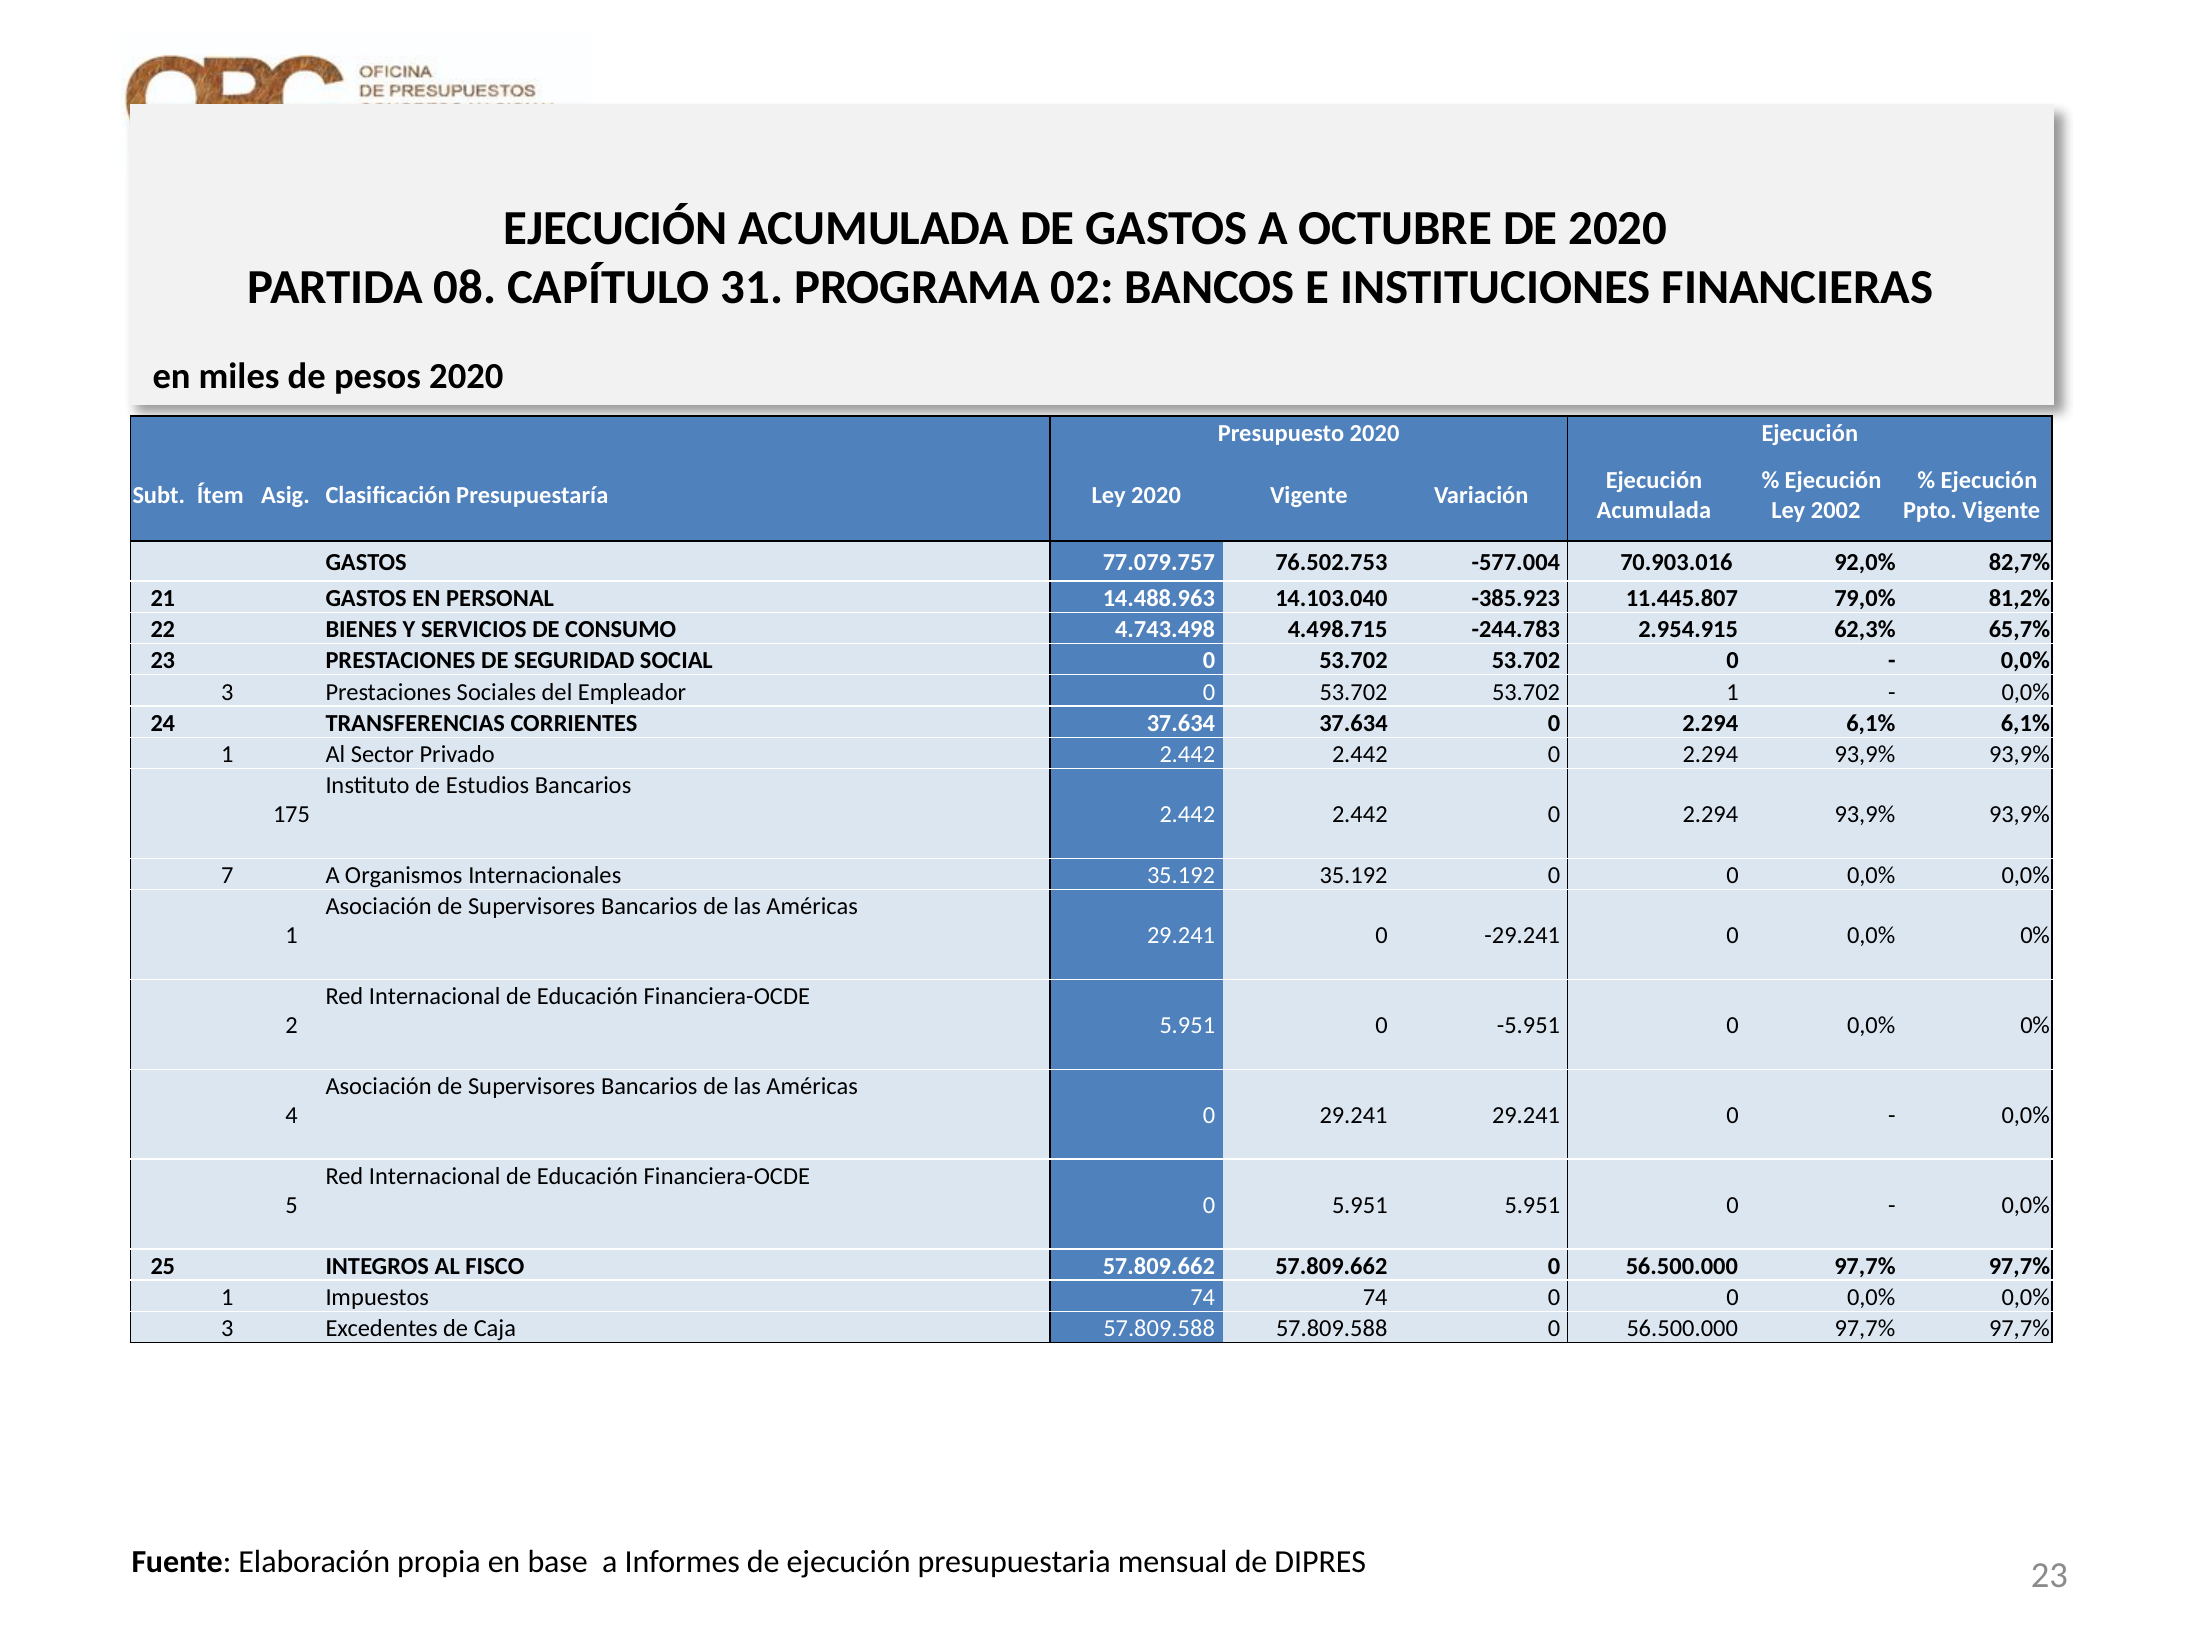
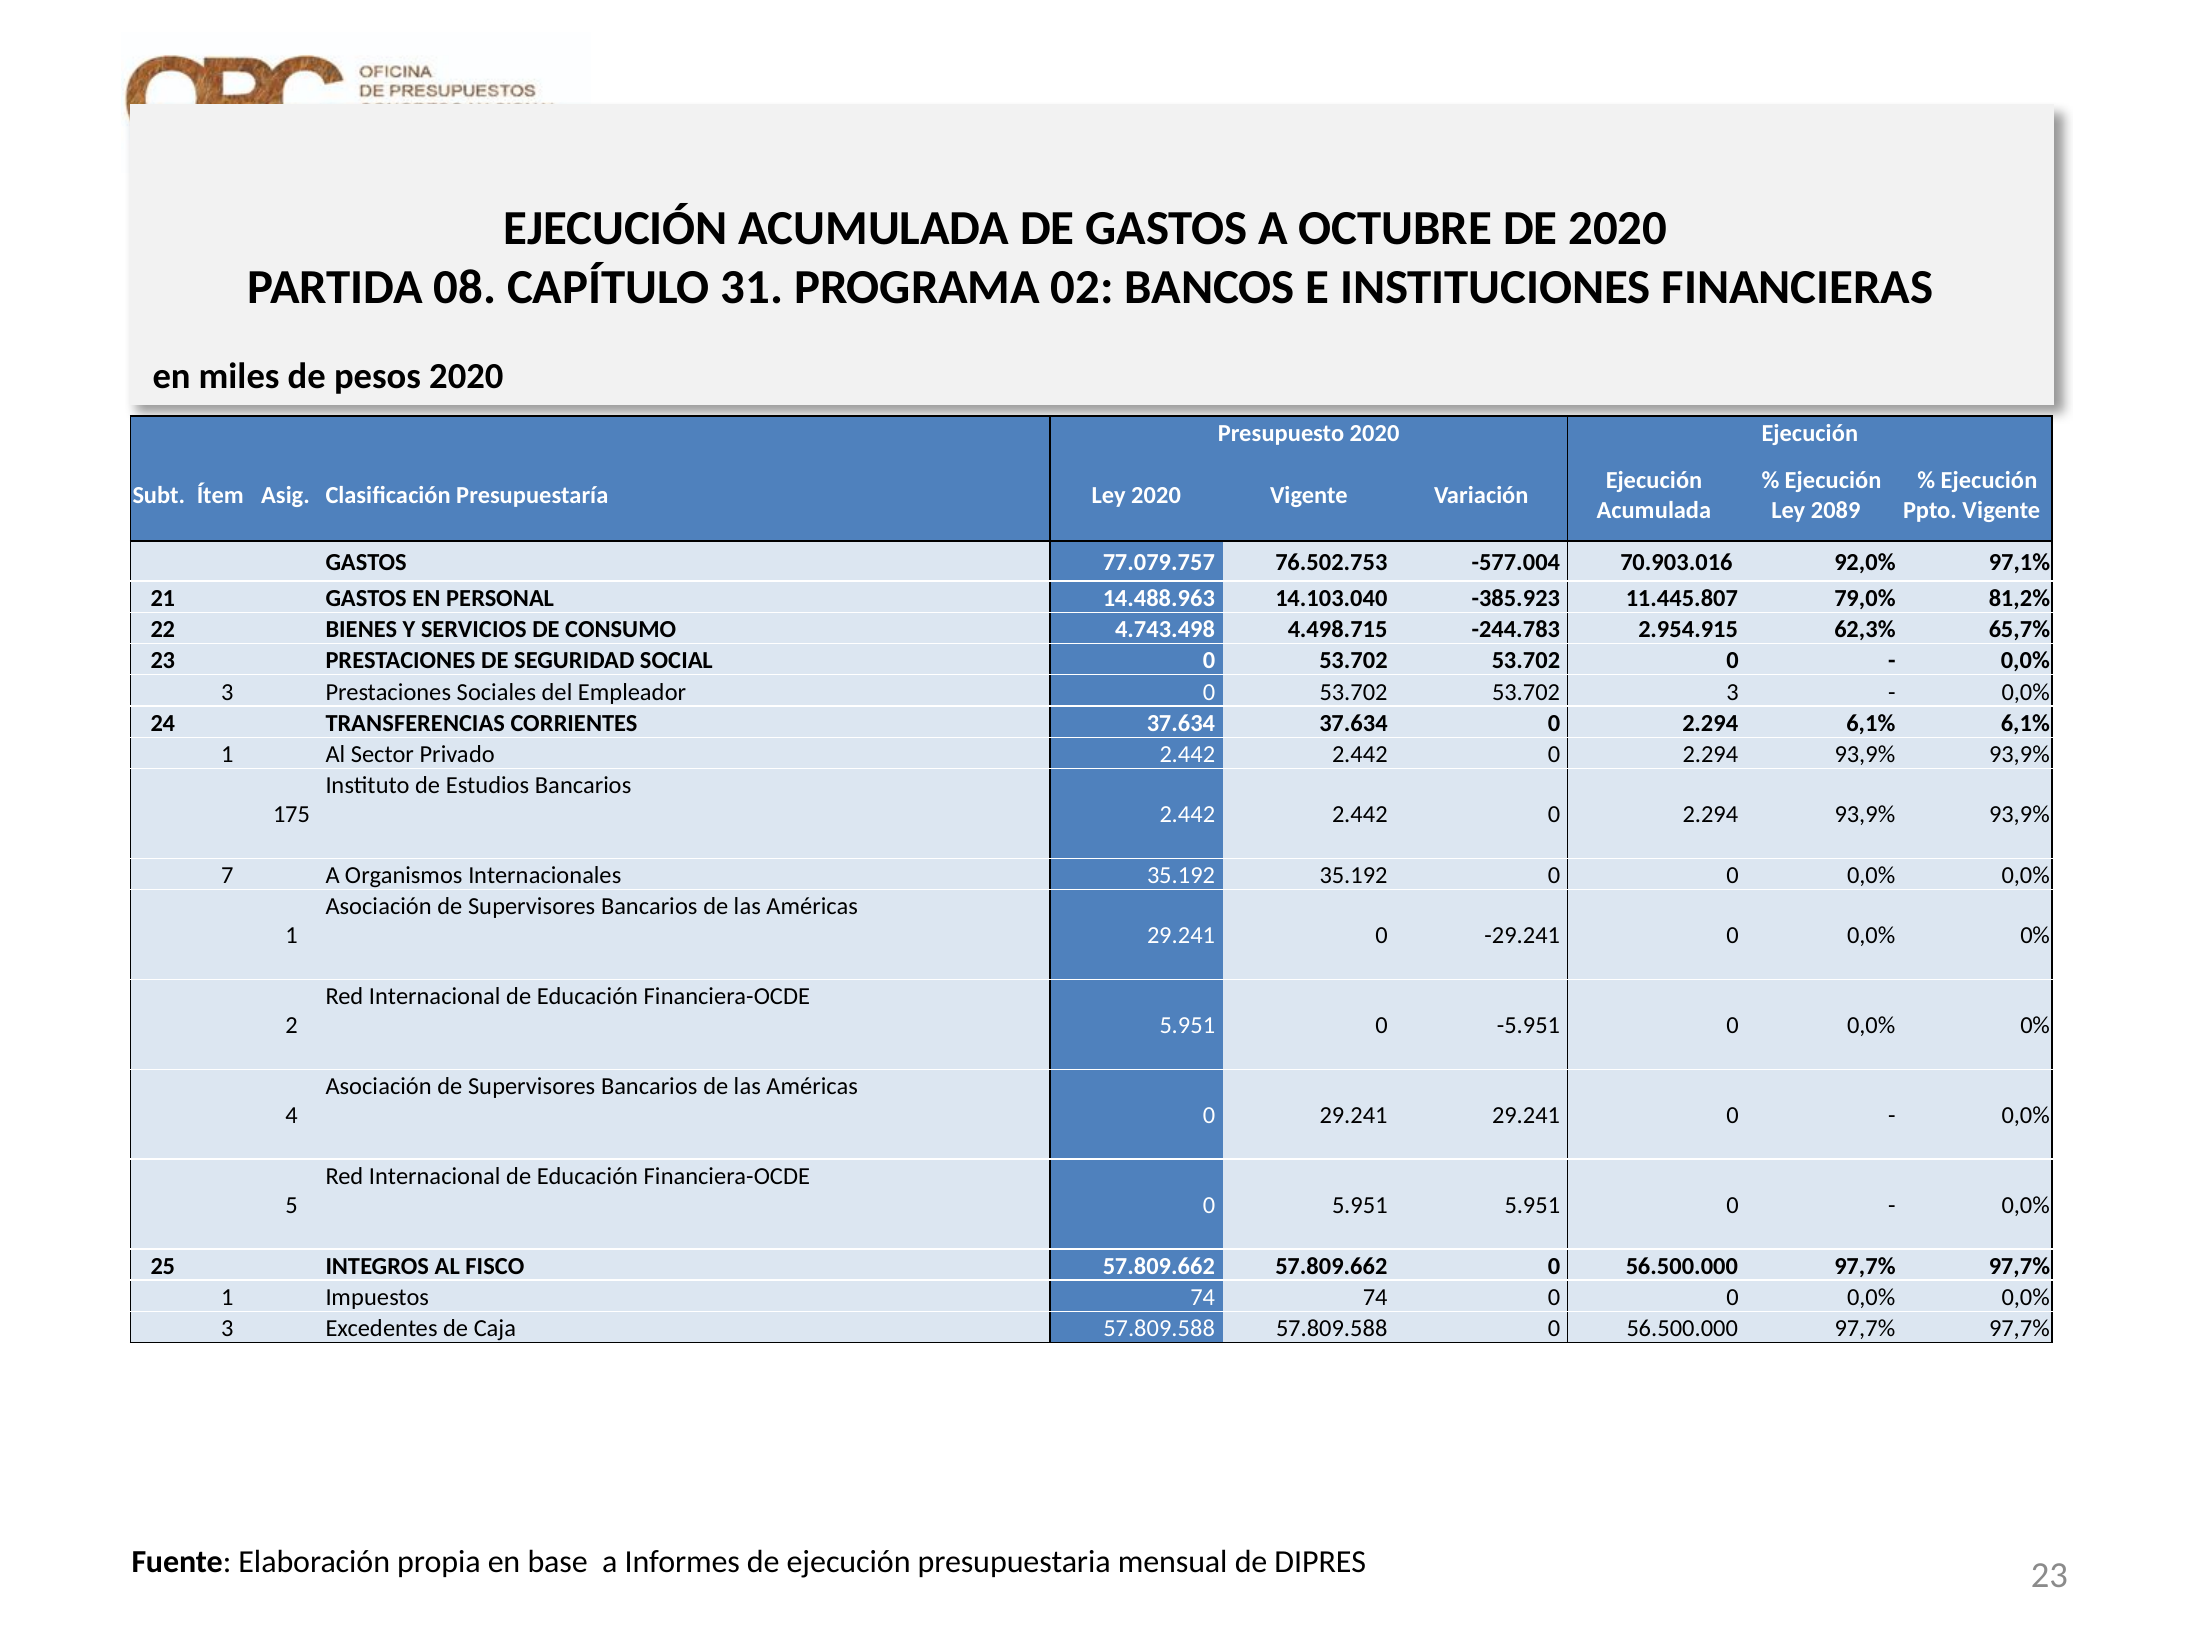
2002: 2002 -> 2089
82,7%: 82,7% -> 97,1%
53.702 1: 1 -> 3
